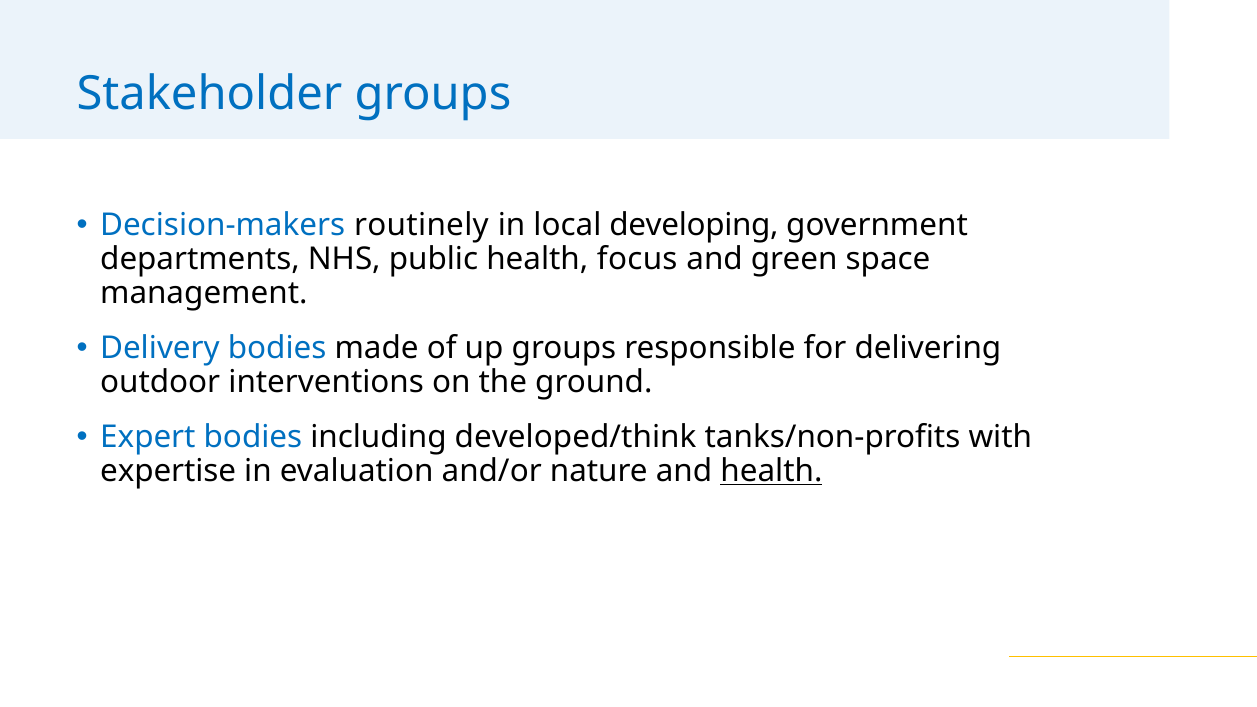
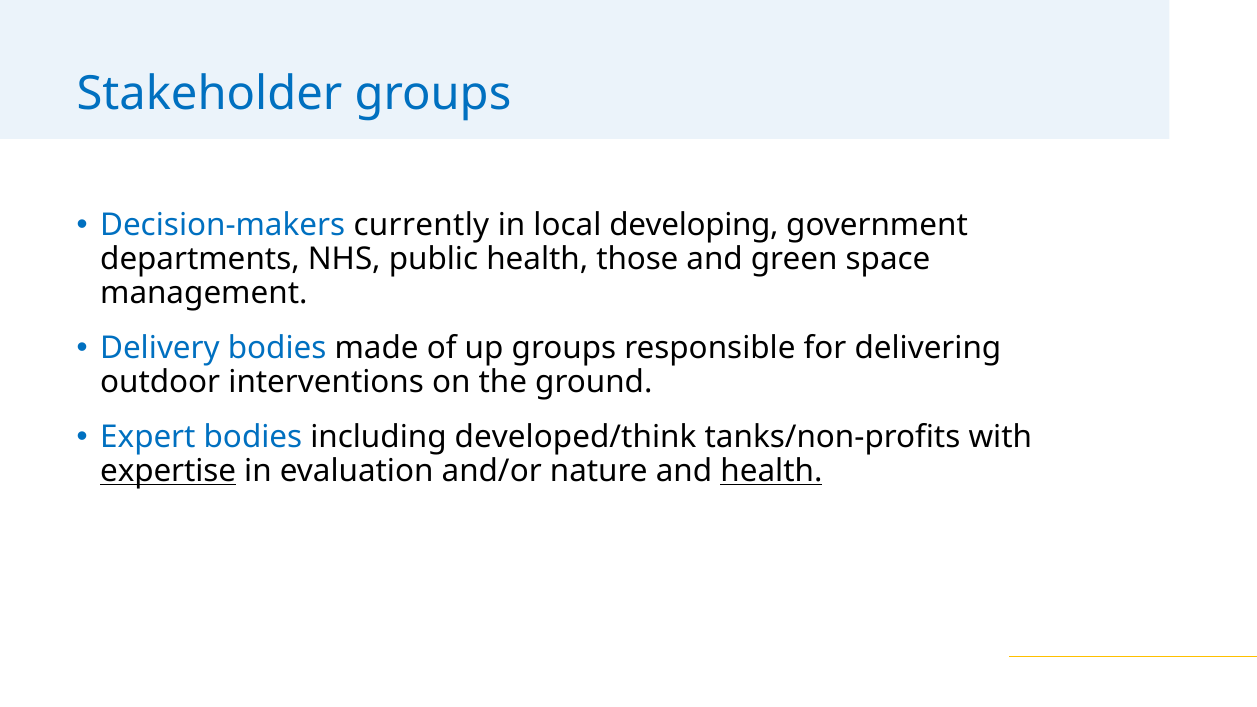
routinely: routinely -> currently
focus: focus -> those
expertise underline: none -> present
